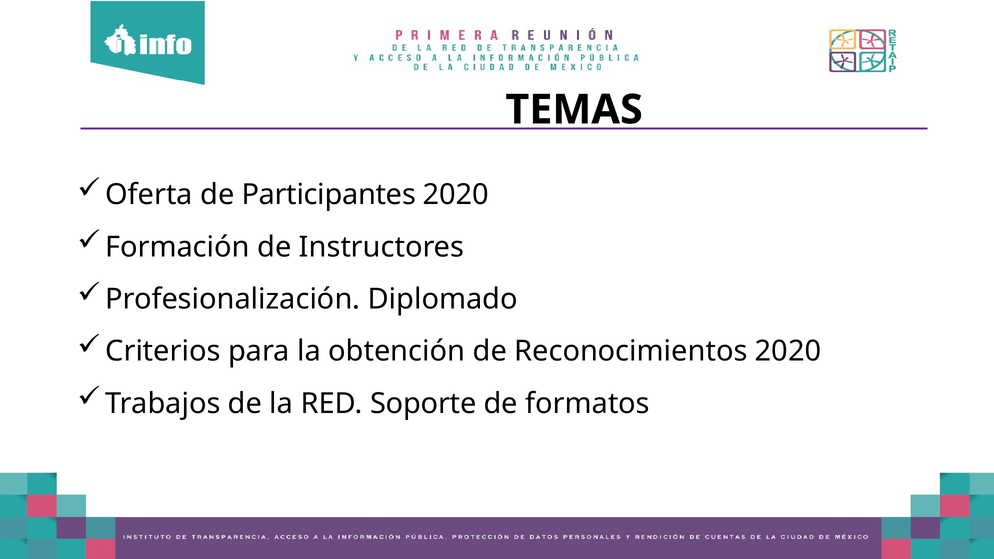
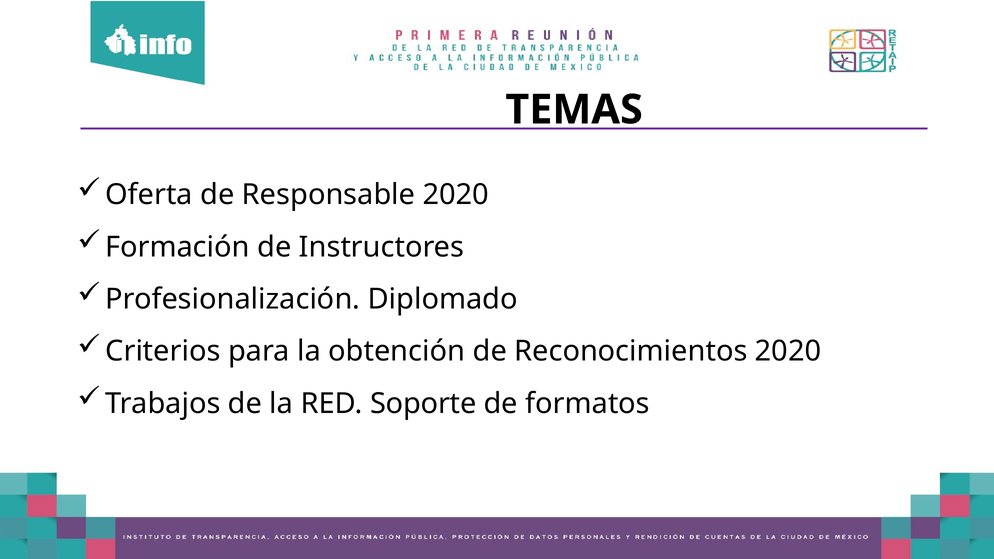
Participantes: Participantes -> Responsable
